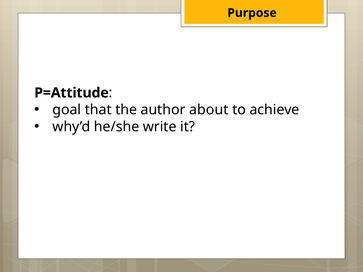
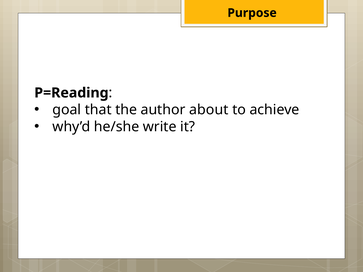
P=Attitude: P=Attitude -> P=Reading
